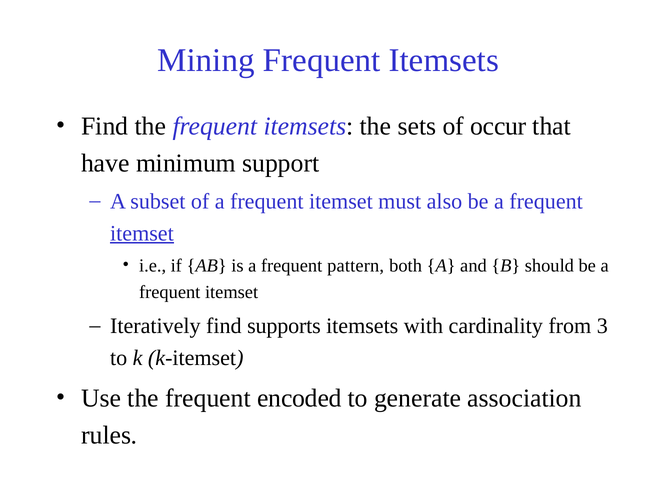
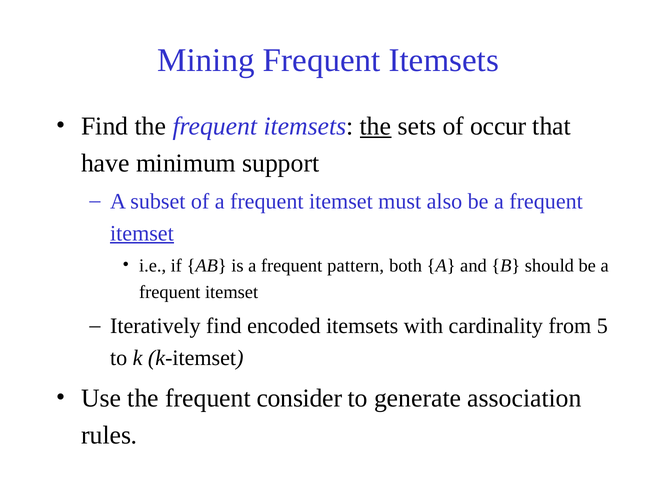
the at (376, 126) underline: none -> present
supports: supports -> encoded
3: 3 -> 5
encoded: encoded -> consider
